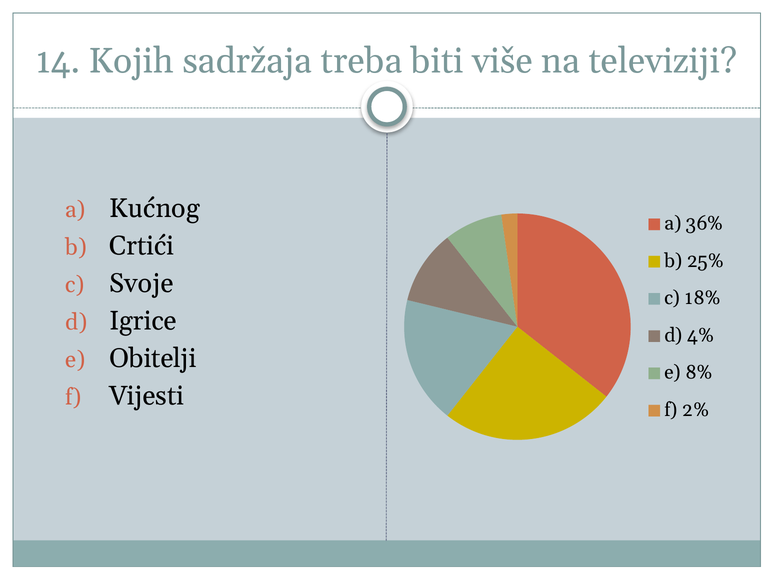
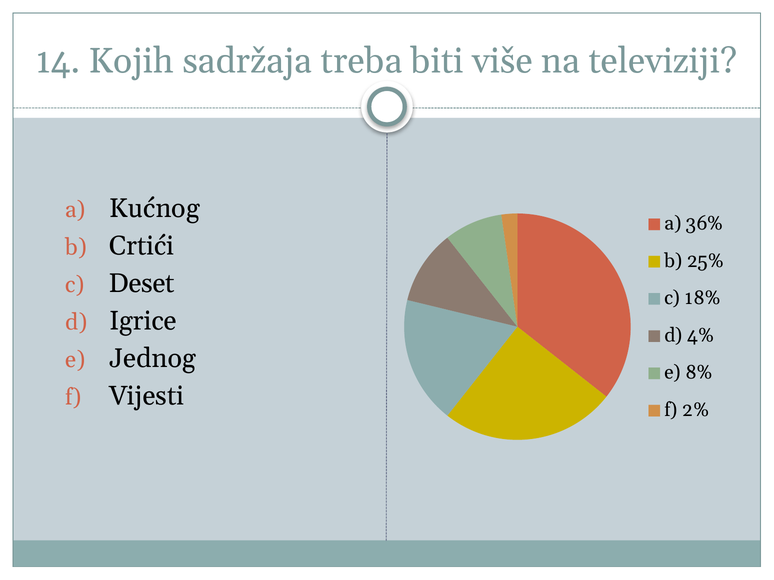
Svoje: Svoje -> Deset
Obitelji: Obitelji -> Jednog
